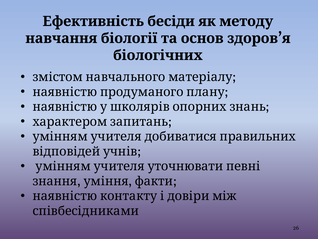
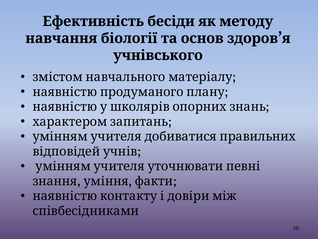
біологічних: біологічних -> учнівського
